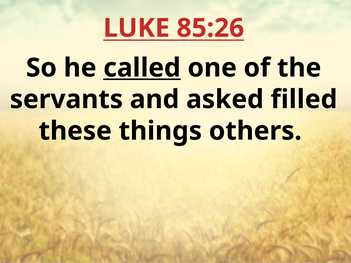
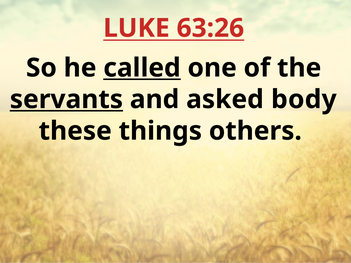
85:26: 85:26 -> 63:26
servants underline: none -> present
filled: filled -> body
